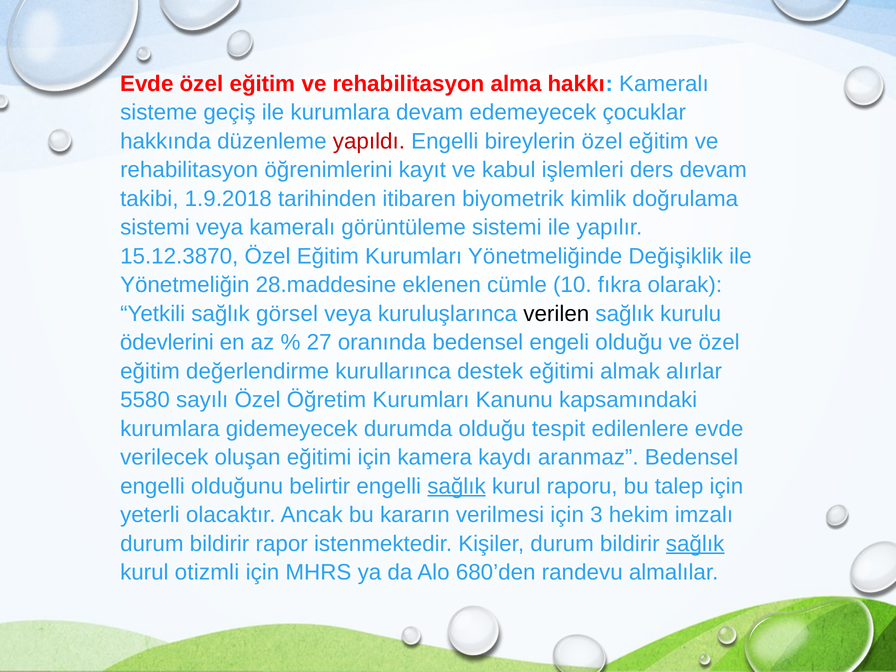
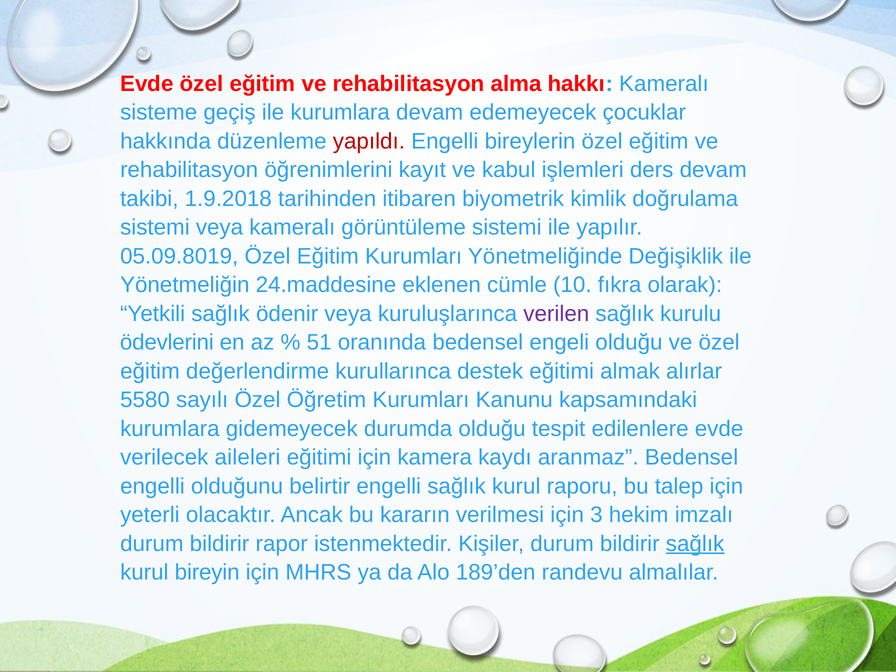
15.12.3870: 15.12.3870 -> 05.09.8019
28.maddesine: 28.maddesine -> 24.maddesine
görsel: görsel -> ödenir
verilen colour: black -> purple
27: 27 -> 51
oluşan: oluşan -> aileleri
sağlık at (456, 486) underline: present -> none
otizmli: otizmli -> bireyin
680’den: 680’den -> 189’den
